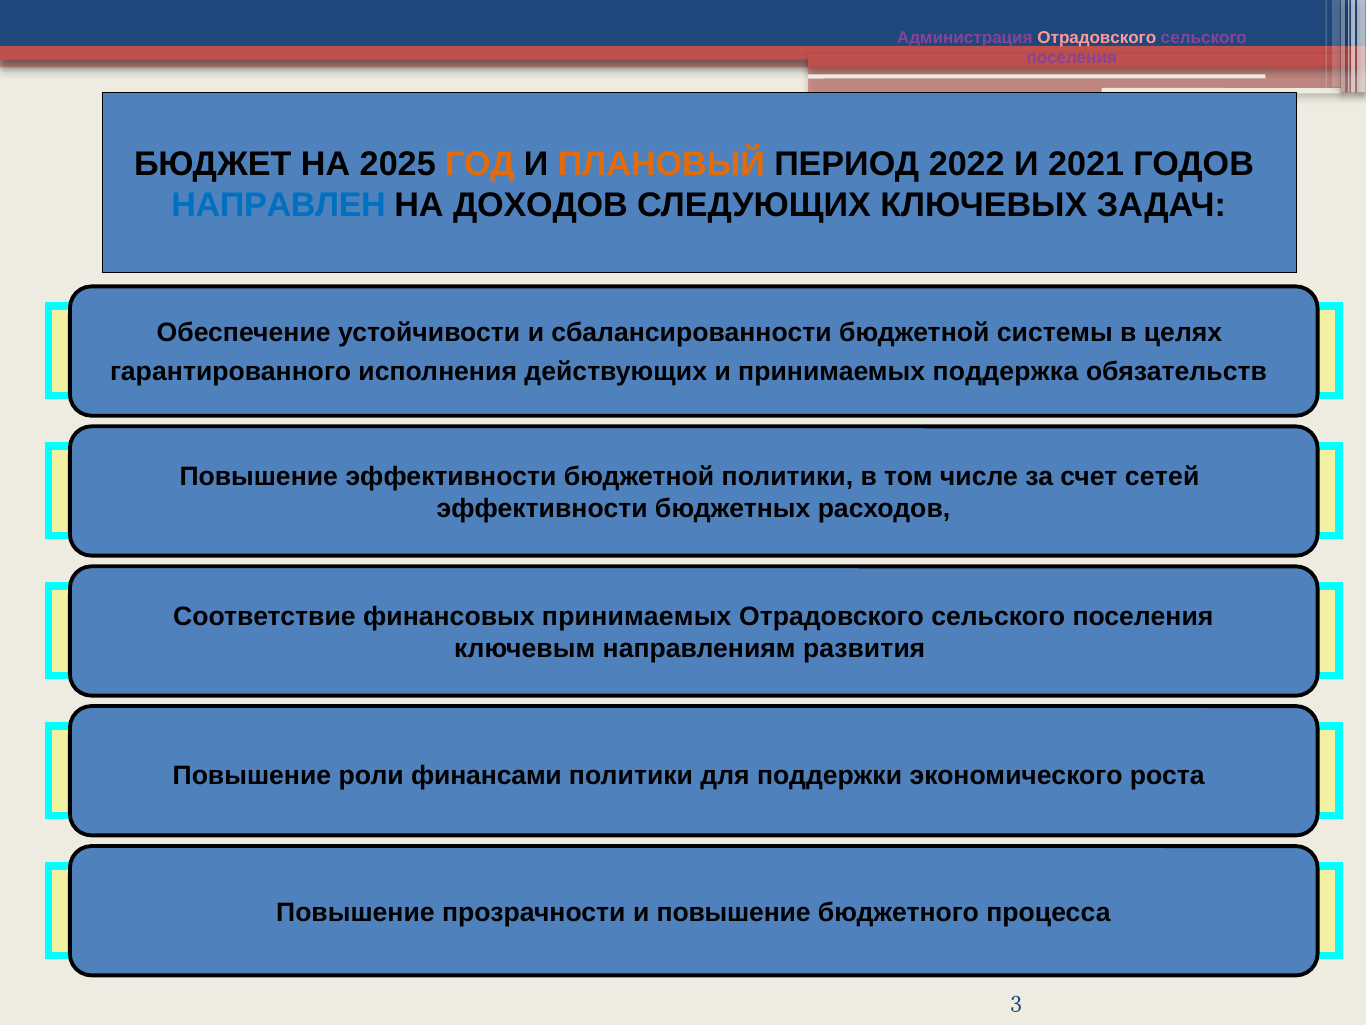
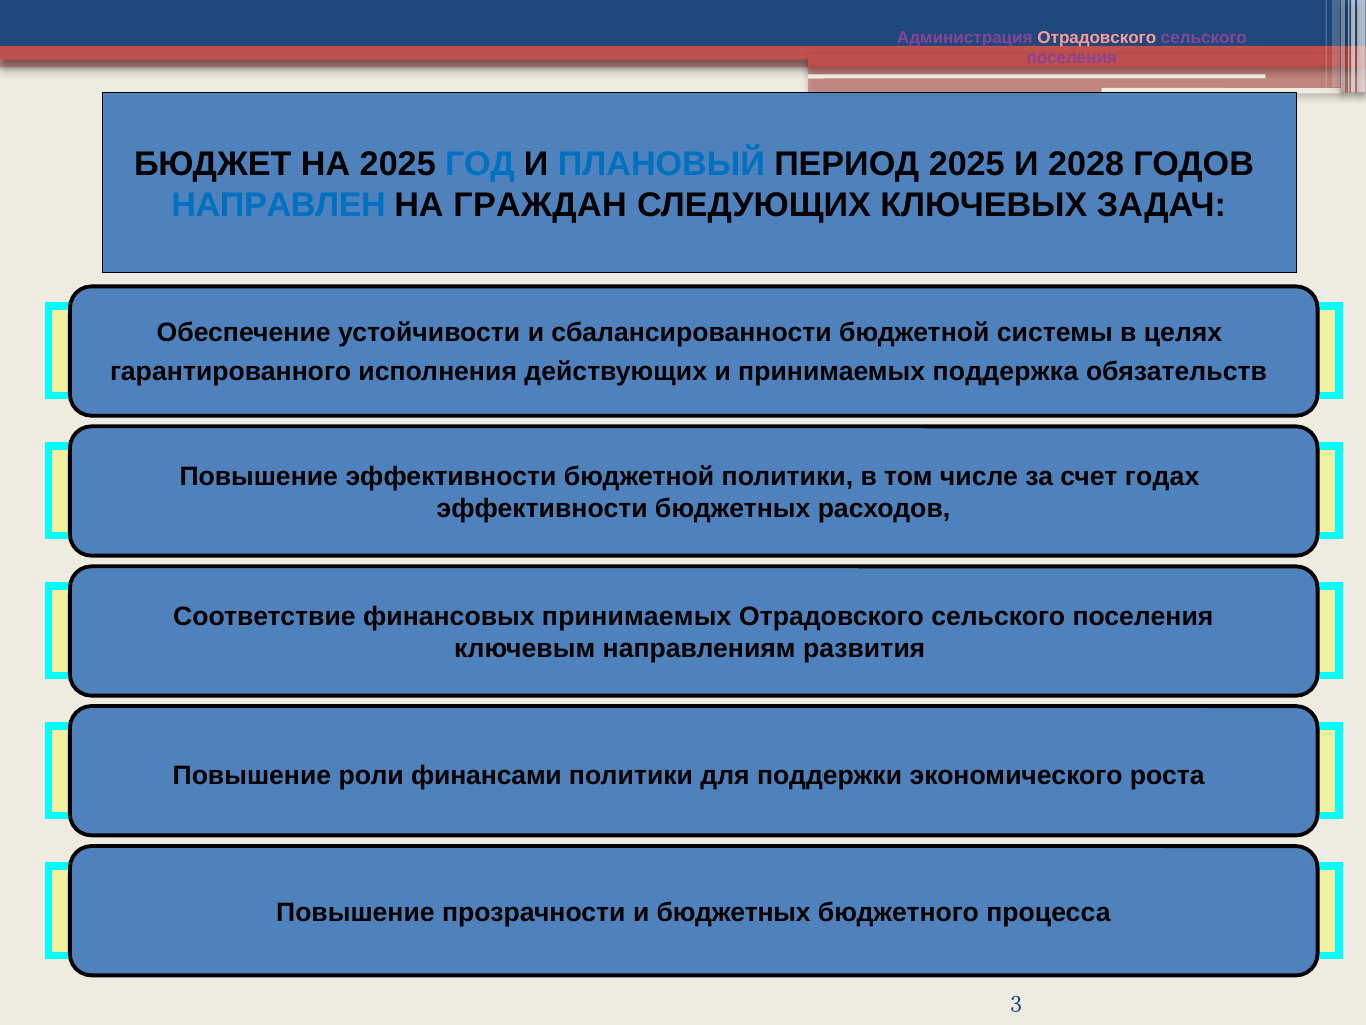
ГОД colour: orange -> blue
ПЛАНОВЫЙ colour: orange -> blue
ПЕРИОД 2022: 2022 -> 2025
2021: 2021 -> 2028
ДОХОДОВ: ДОХОДОВ -> ГРАЖДАН
сетей: сетей -> годах
и повышение: повышение -> бюджетных
